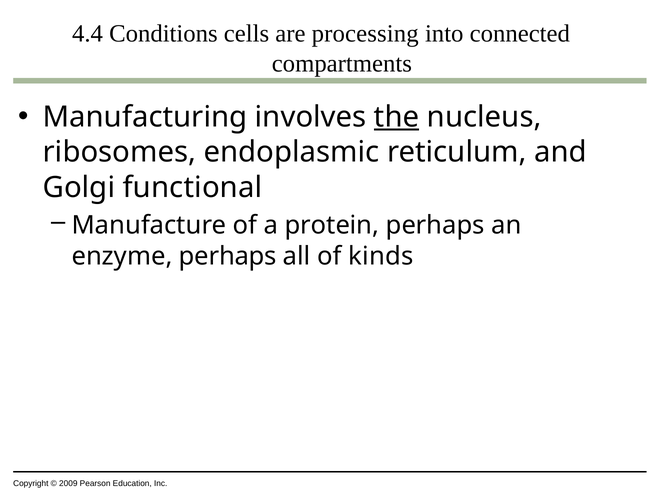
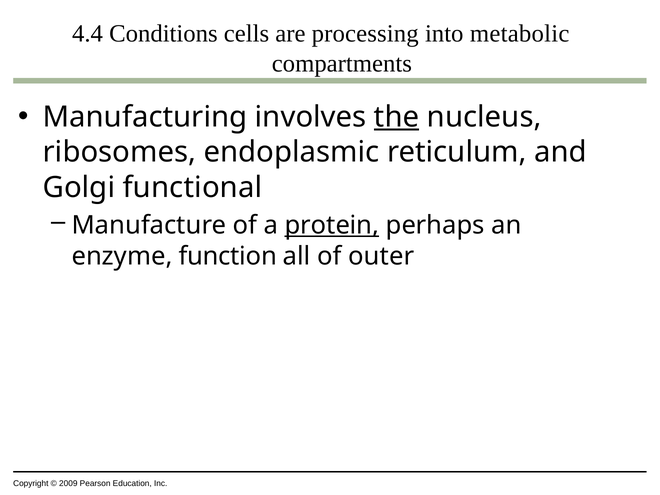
connected: connected -> metabolic
protein underline: none -> present
enzyme perhaps: perhaps -> function
kinds: kinds -> outer
